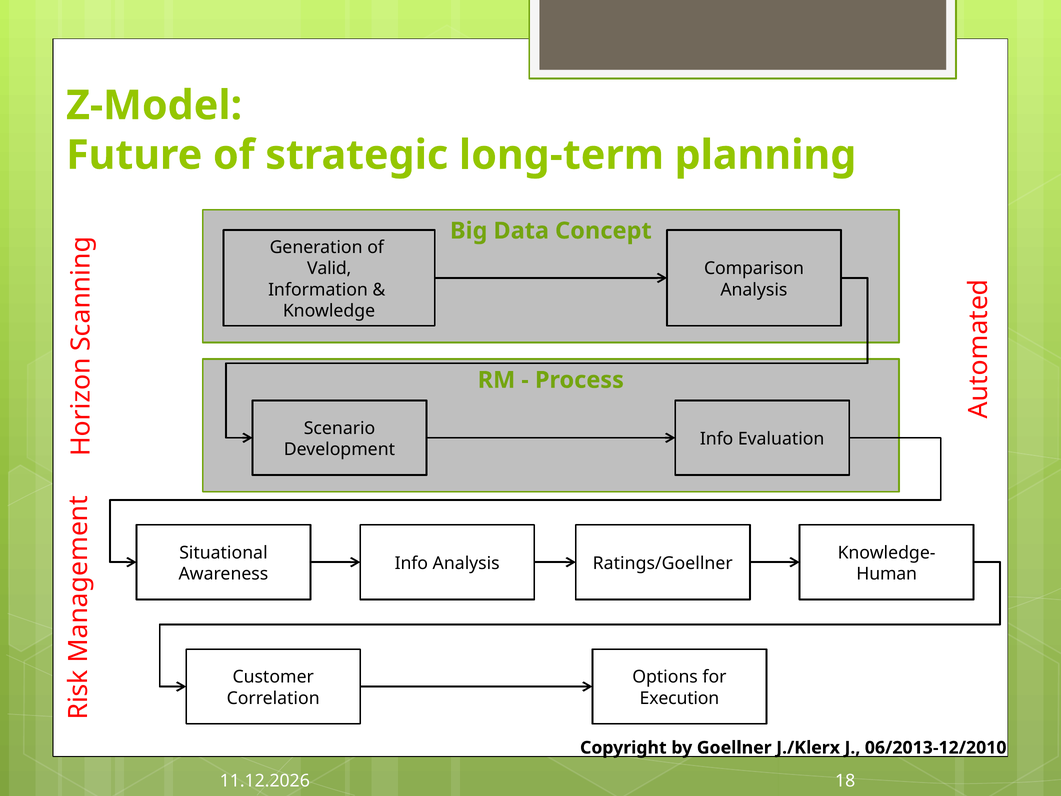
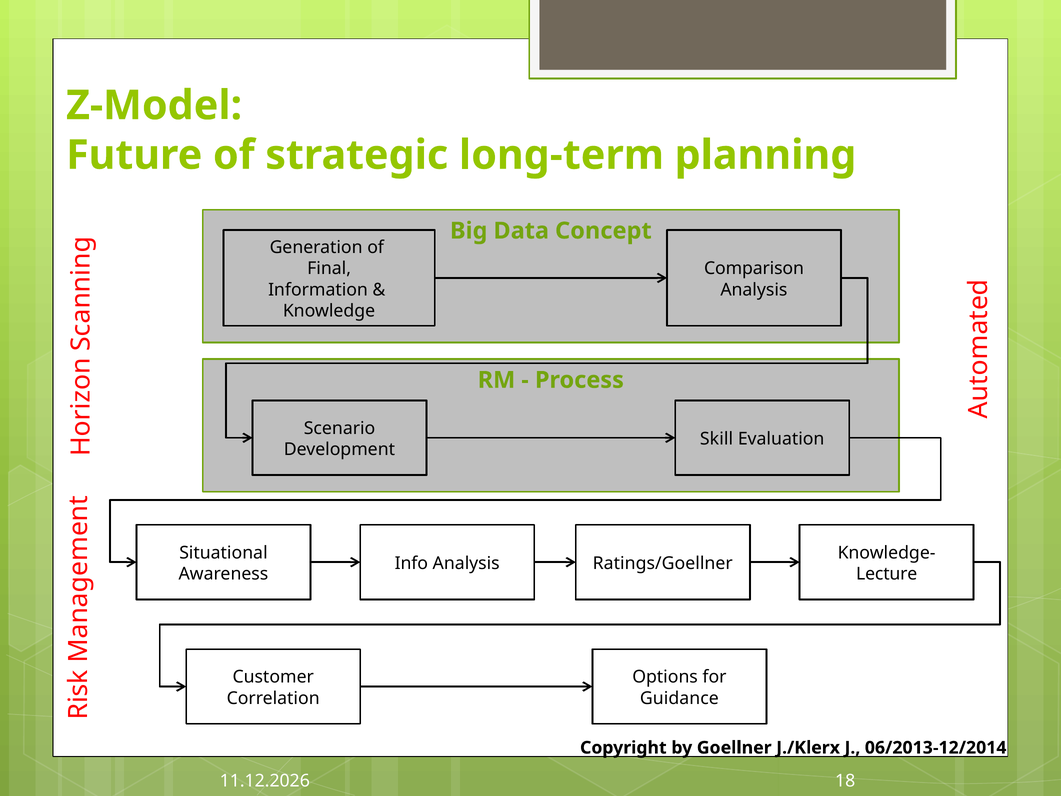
Valid: Valid -> Final
Info at (717, 439): Info -> Skill
Human: Human -> Lecture
Execution: Execution -> Guidance
06/2013-12/2010: 06/2013-12/2010 -> 06/2013-12/2014
